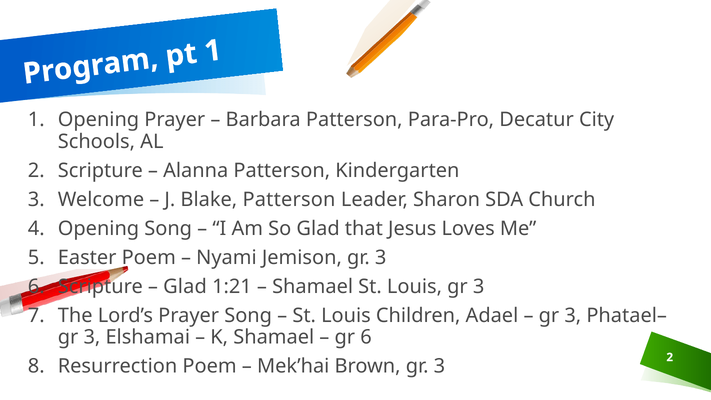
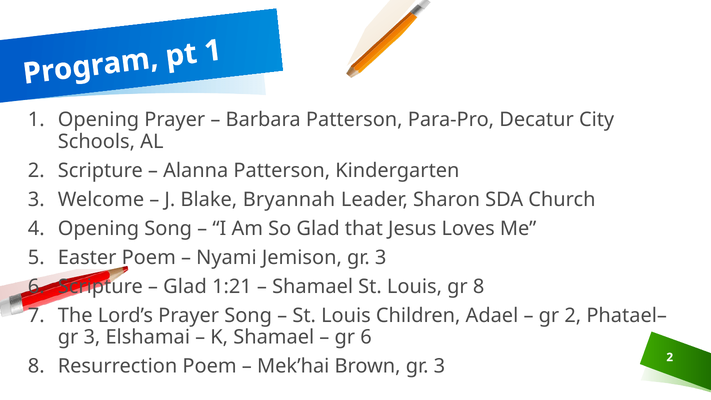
Blake Patterson: Patterson -> Bryannah
Louis gr 3: 3 -> 8
3 at (573, 316): 3 -> 2
